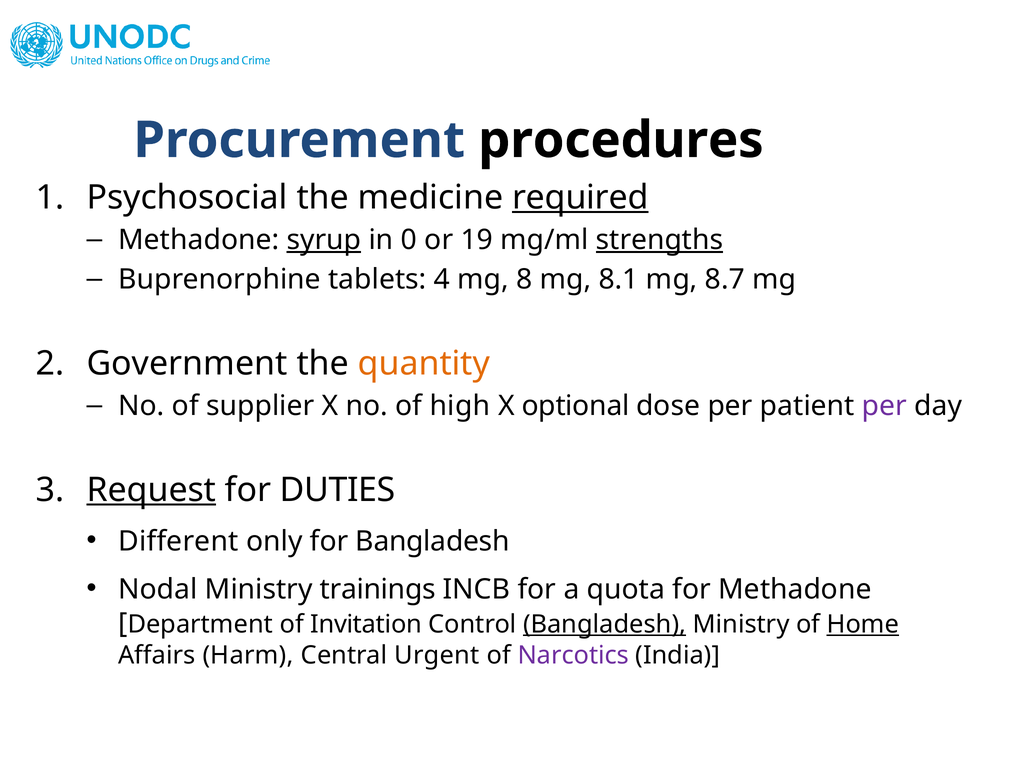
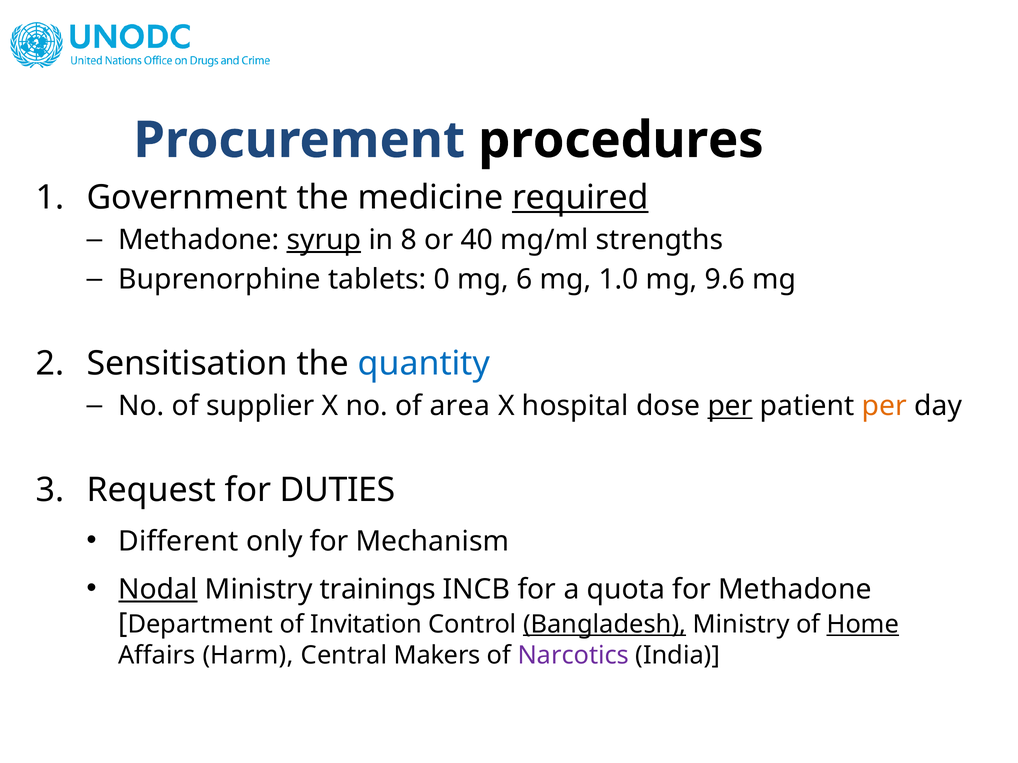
Psychosocial: Psychosocial -> Government
0: 0 -> 8
19: 19 -> 40
strengths underline: present -> none
4: 4 -> 0
8: 8 -> 6
8.1: 8.1 -> 1.0
8.7: 8.7 -> 9.6
Government: Government -> Sensitisation
quantity colour: orange -> blue
high: high -> area
optional: optional -> hospital
per at (730, 406) underline: none -> present
per at (884, 406) colour: purple -> orange
Request underline: present -> none
for Bangladesh: Bangladesh -> Mechanism
Nodal underline: none -> present
Urgent: Urgent -> Makers
